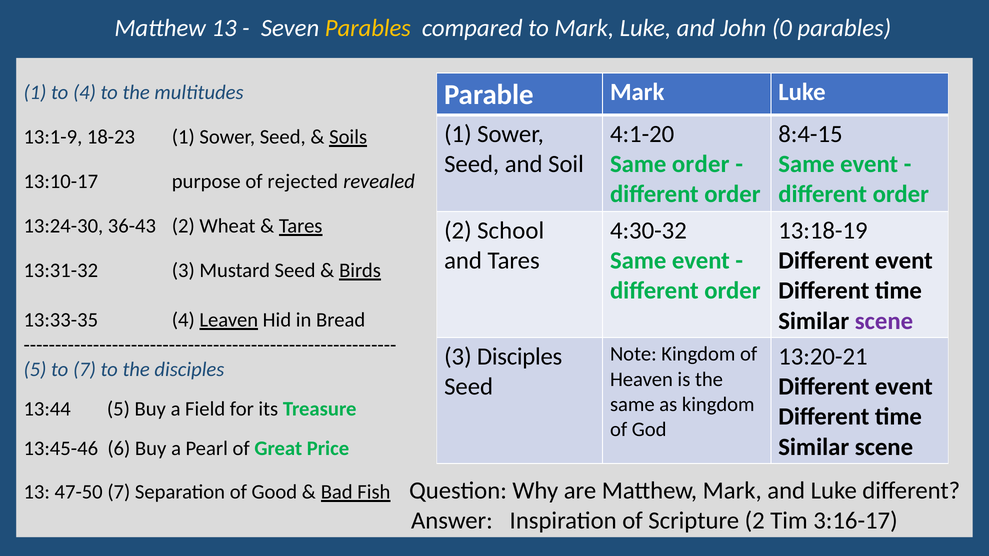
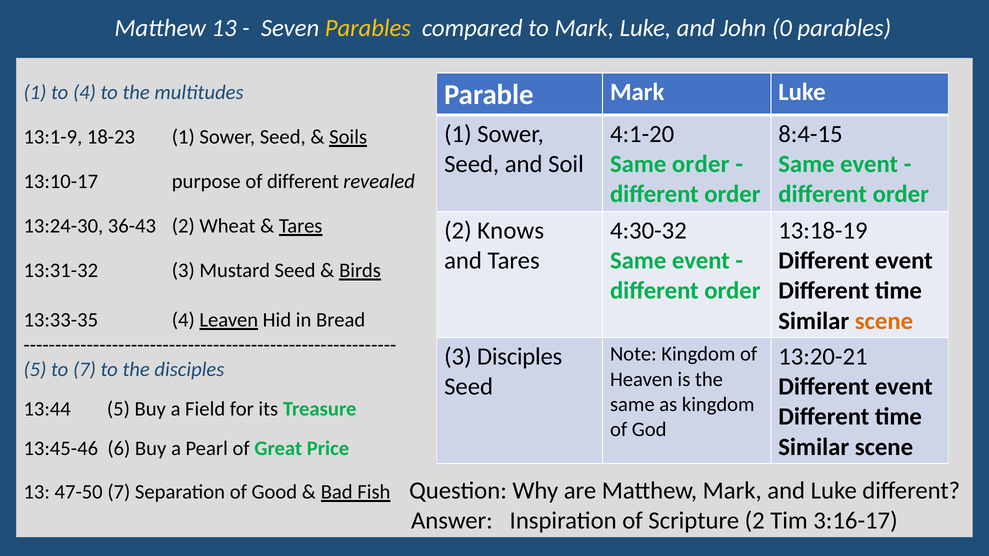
of rejected: rejected -> different
School: School -> Knows
scene at (884, 321) colour: purple -> orange
